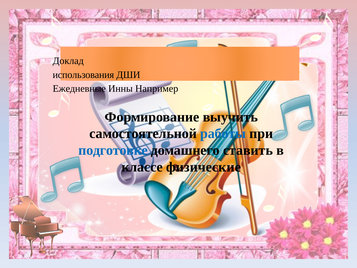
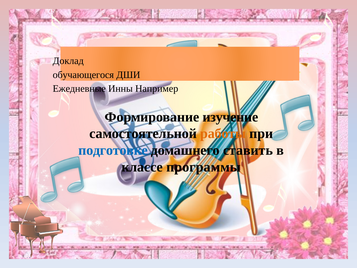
использования: использования -> обучающегося
выучить: выучить -> изучение
работы colour: blue -> orange
физические: физические -> программы
